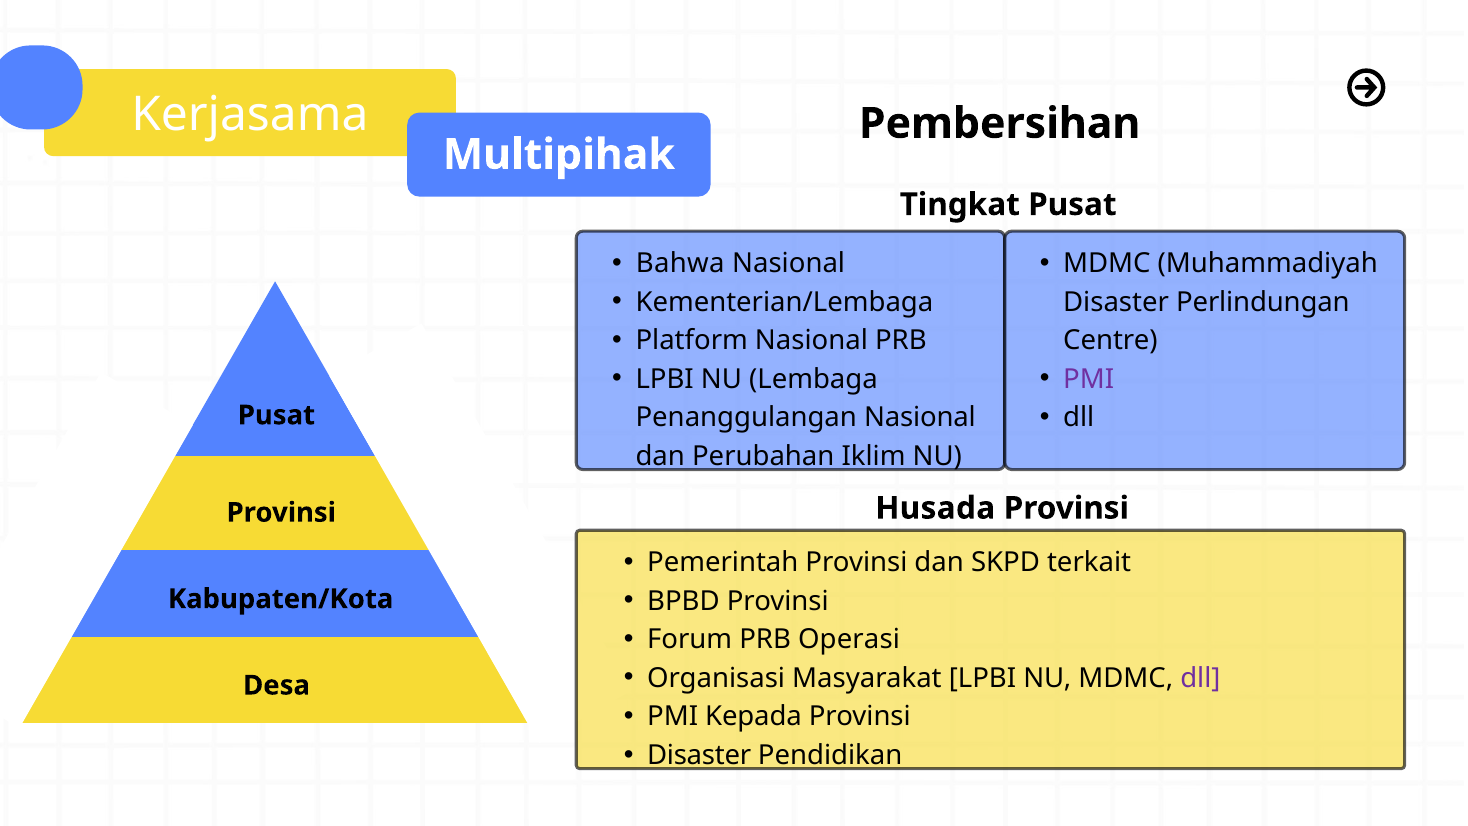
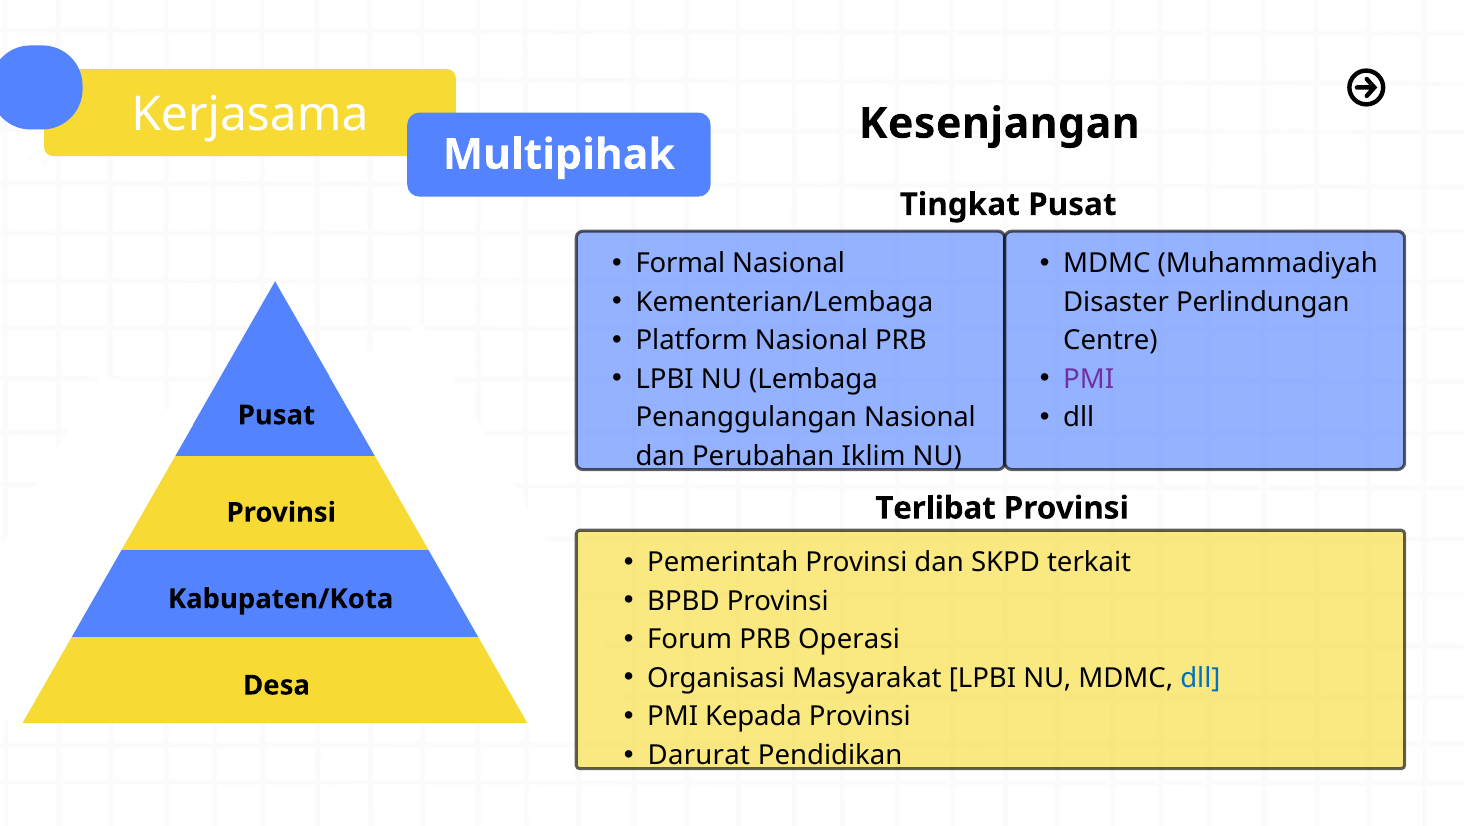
Pembersihan: Pembersihan -> Kesenjangan
Bahwa: Bahwa -> Formal
Husada: Husada -> Terlibat
dll at (1200, 678) colour: purple -> blue
Disaster at (699, 755): Disaster -> Darurat
